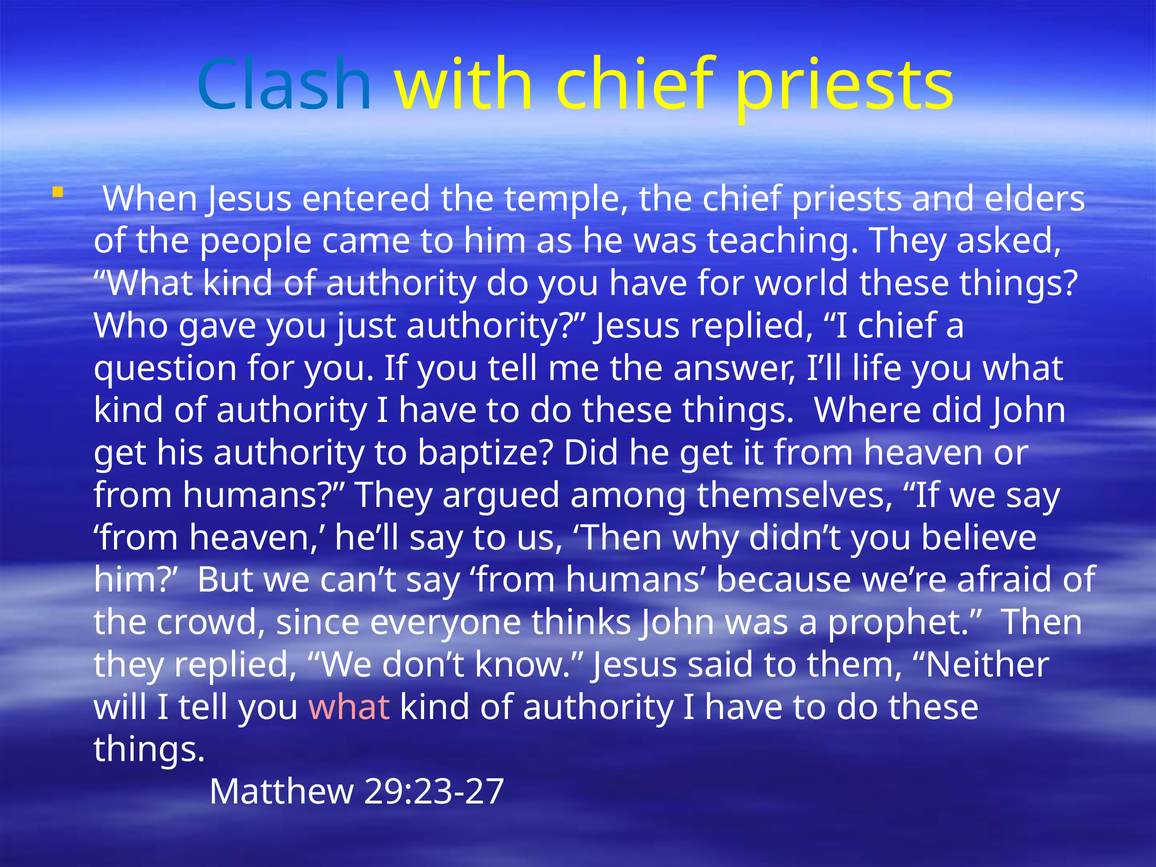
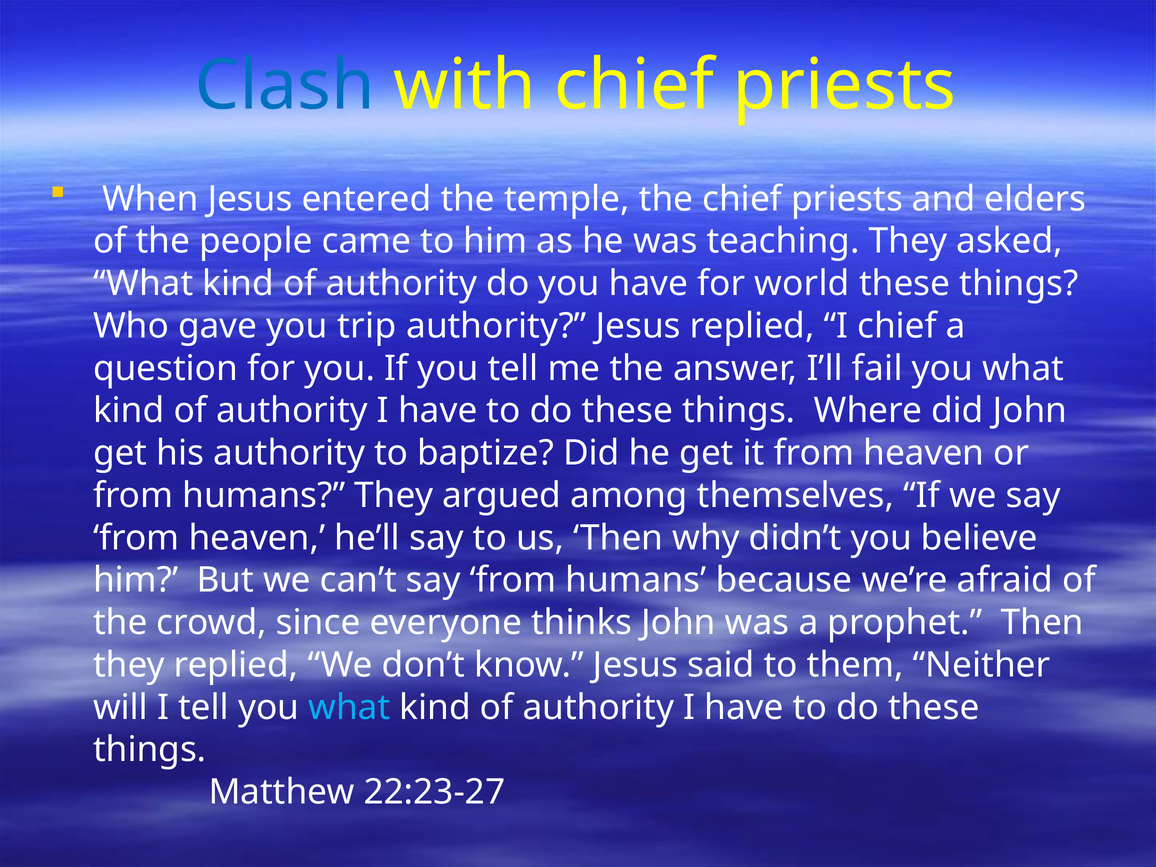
just: just -> trip
life: life -> fail
what at (349, 707) colour: pink -> light blue
29:23-27: 29:23-27 -> 22:23-27
